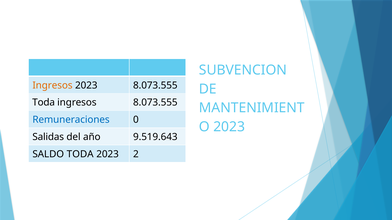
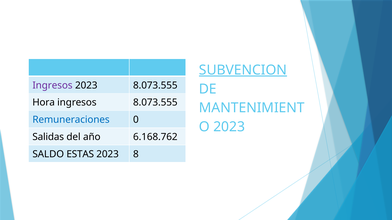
SUBVENCION underline: none -> present
Ingresos at (52, 85) colour: orange -> purple
Toda at (44, 103): Toda -> Hora
9.519.643: 9.519.643 -> 6.168.762
SALDO TODA: TODA -> ESTAS
2: 2 -> 8
